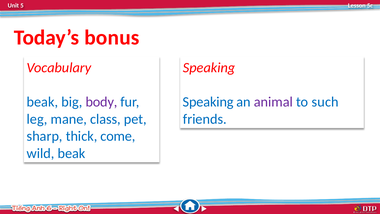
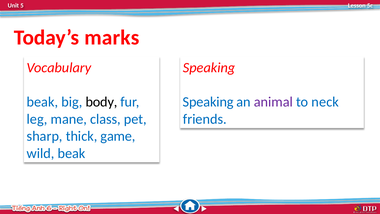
bonus: bonus -> marks
body colour: purple -> black
such: such -> neck
come: come -> game
